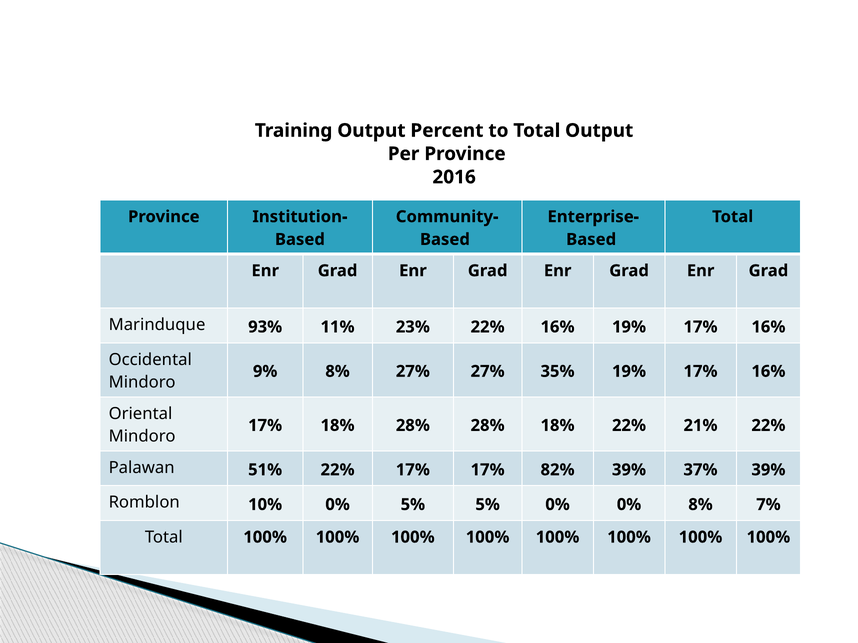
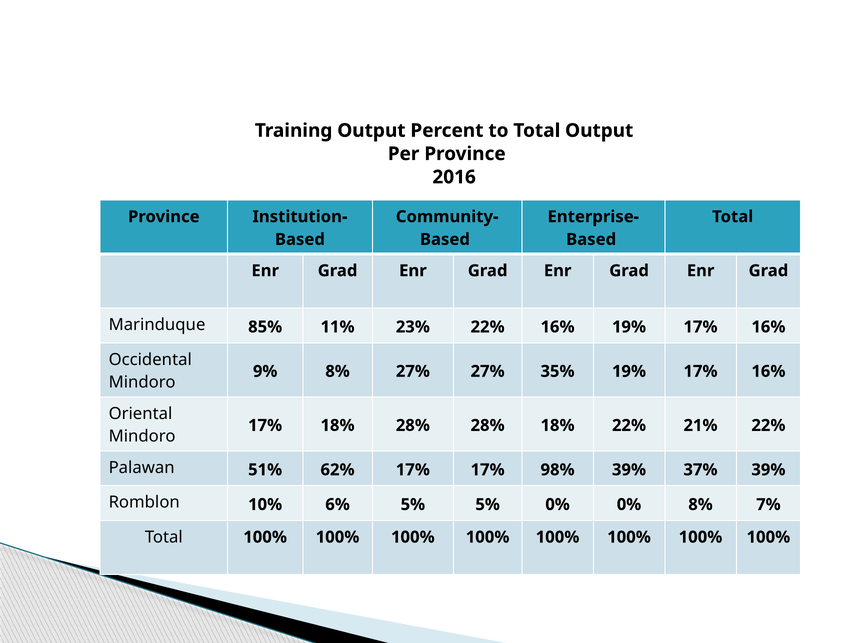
93%: 93% -> 85%
51% 22%: 22% -> 62%
82%: 82% -> 98%
10% 0%: 0% -> 6%
